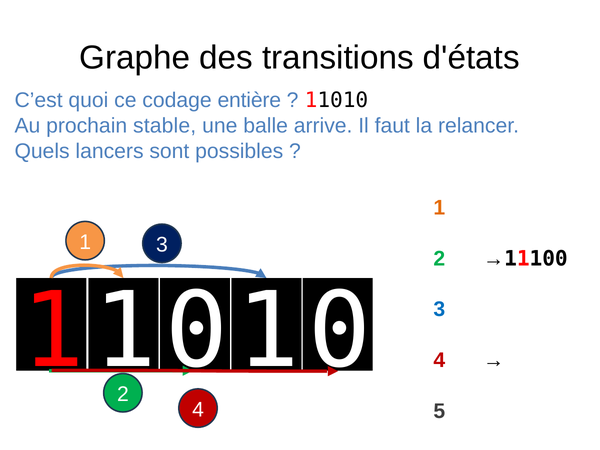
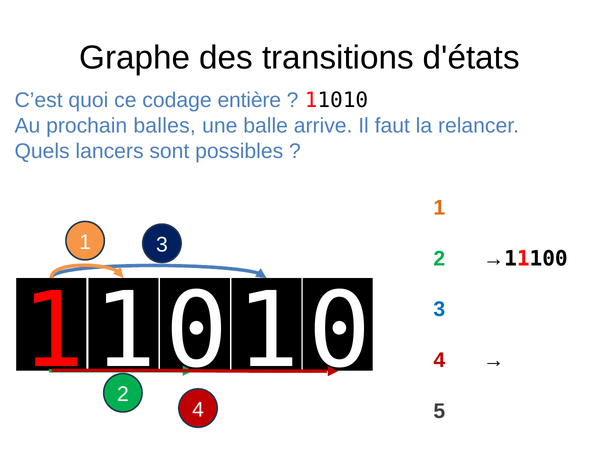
stable: stable -> balles
